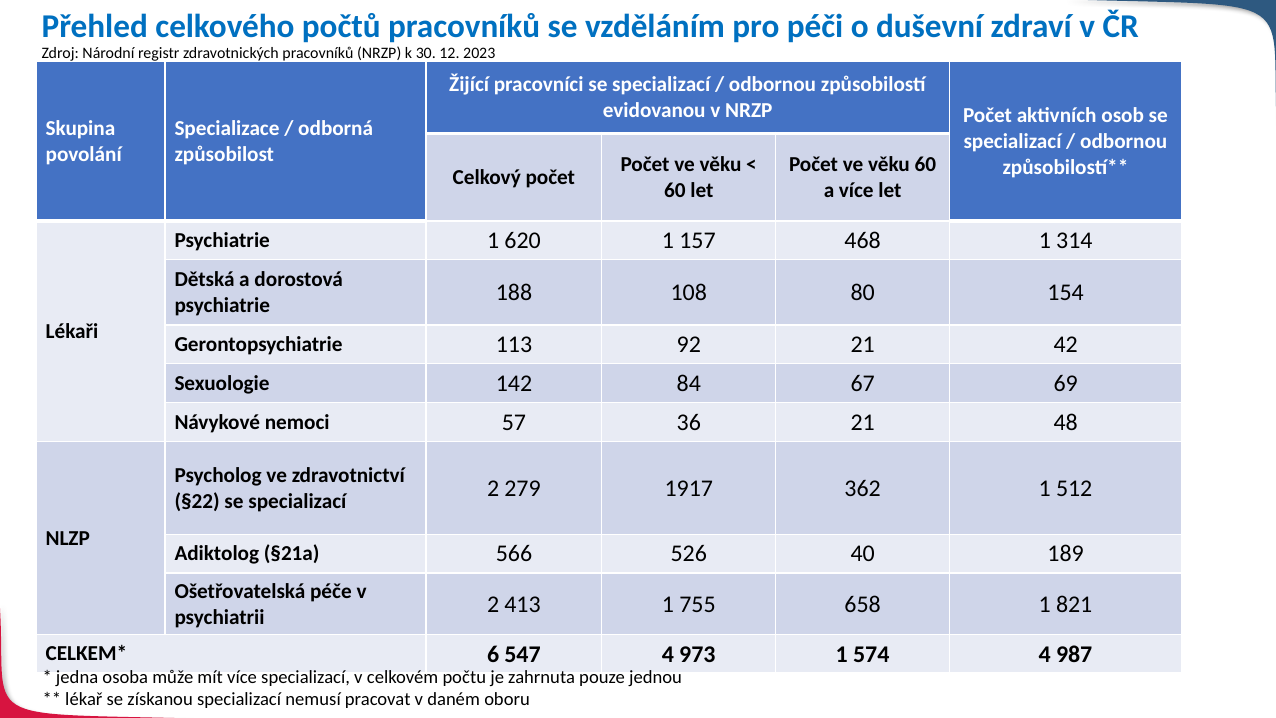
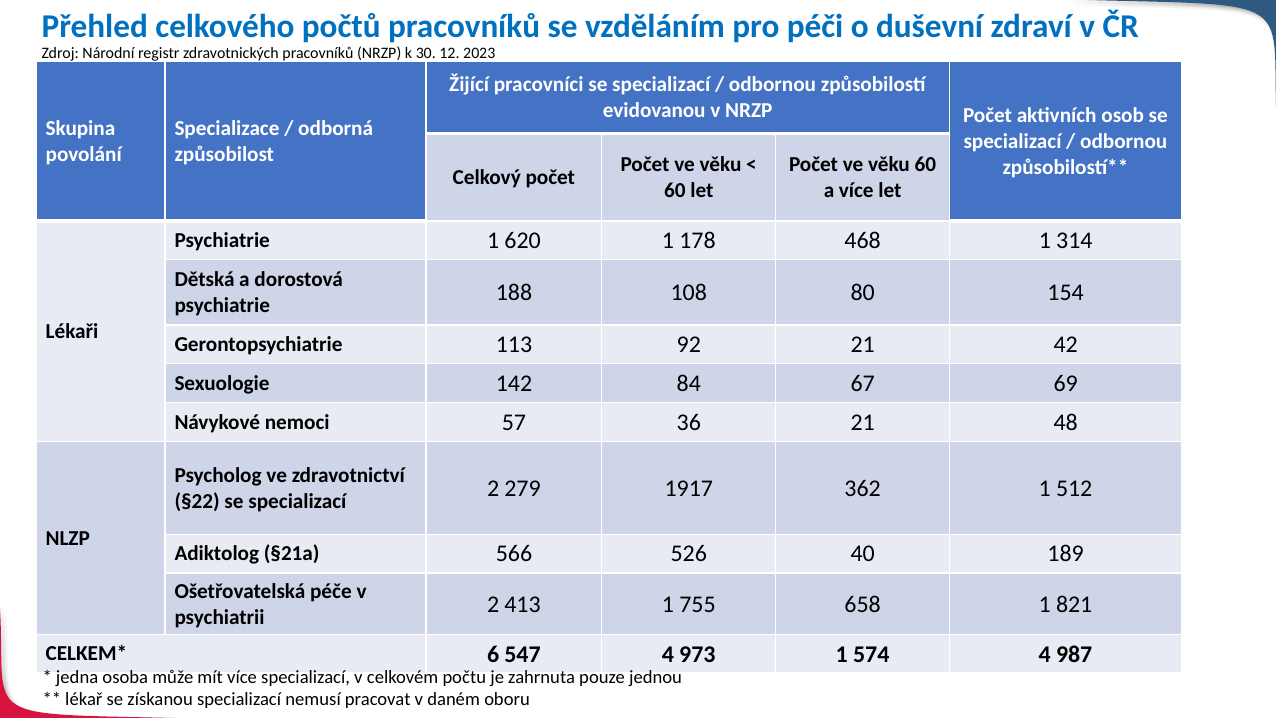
157: 157 -> 178
